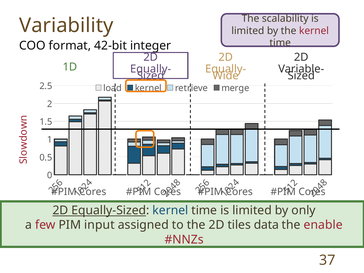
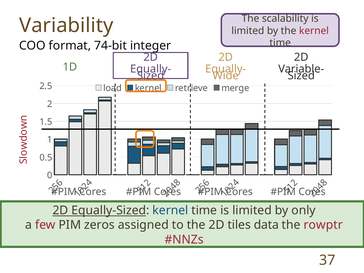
42-bit: 42-bit -> 74-bit
input: input -> zeros
enable: enable -> rowptr
